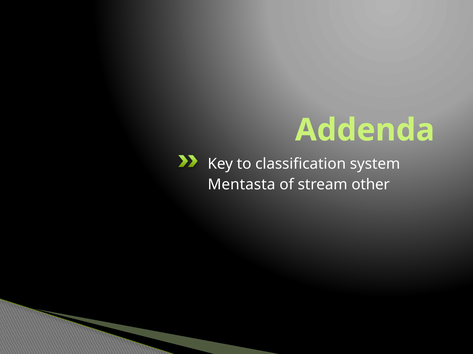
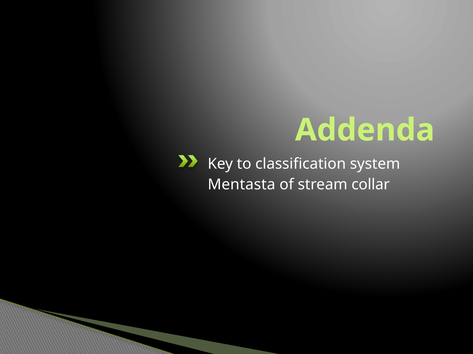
other: other -> collar
